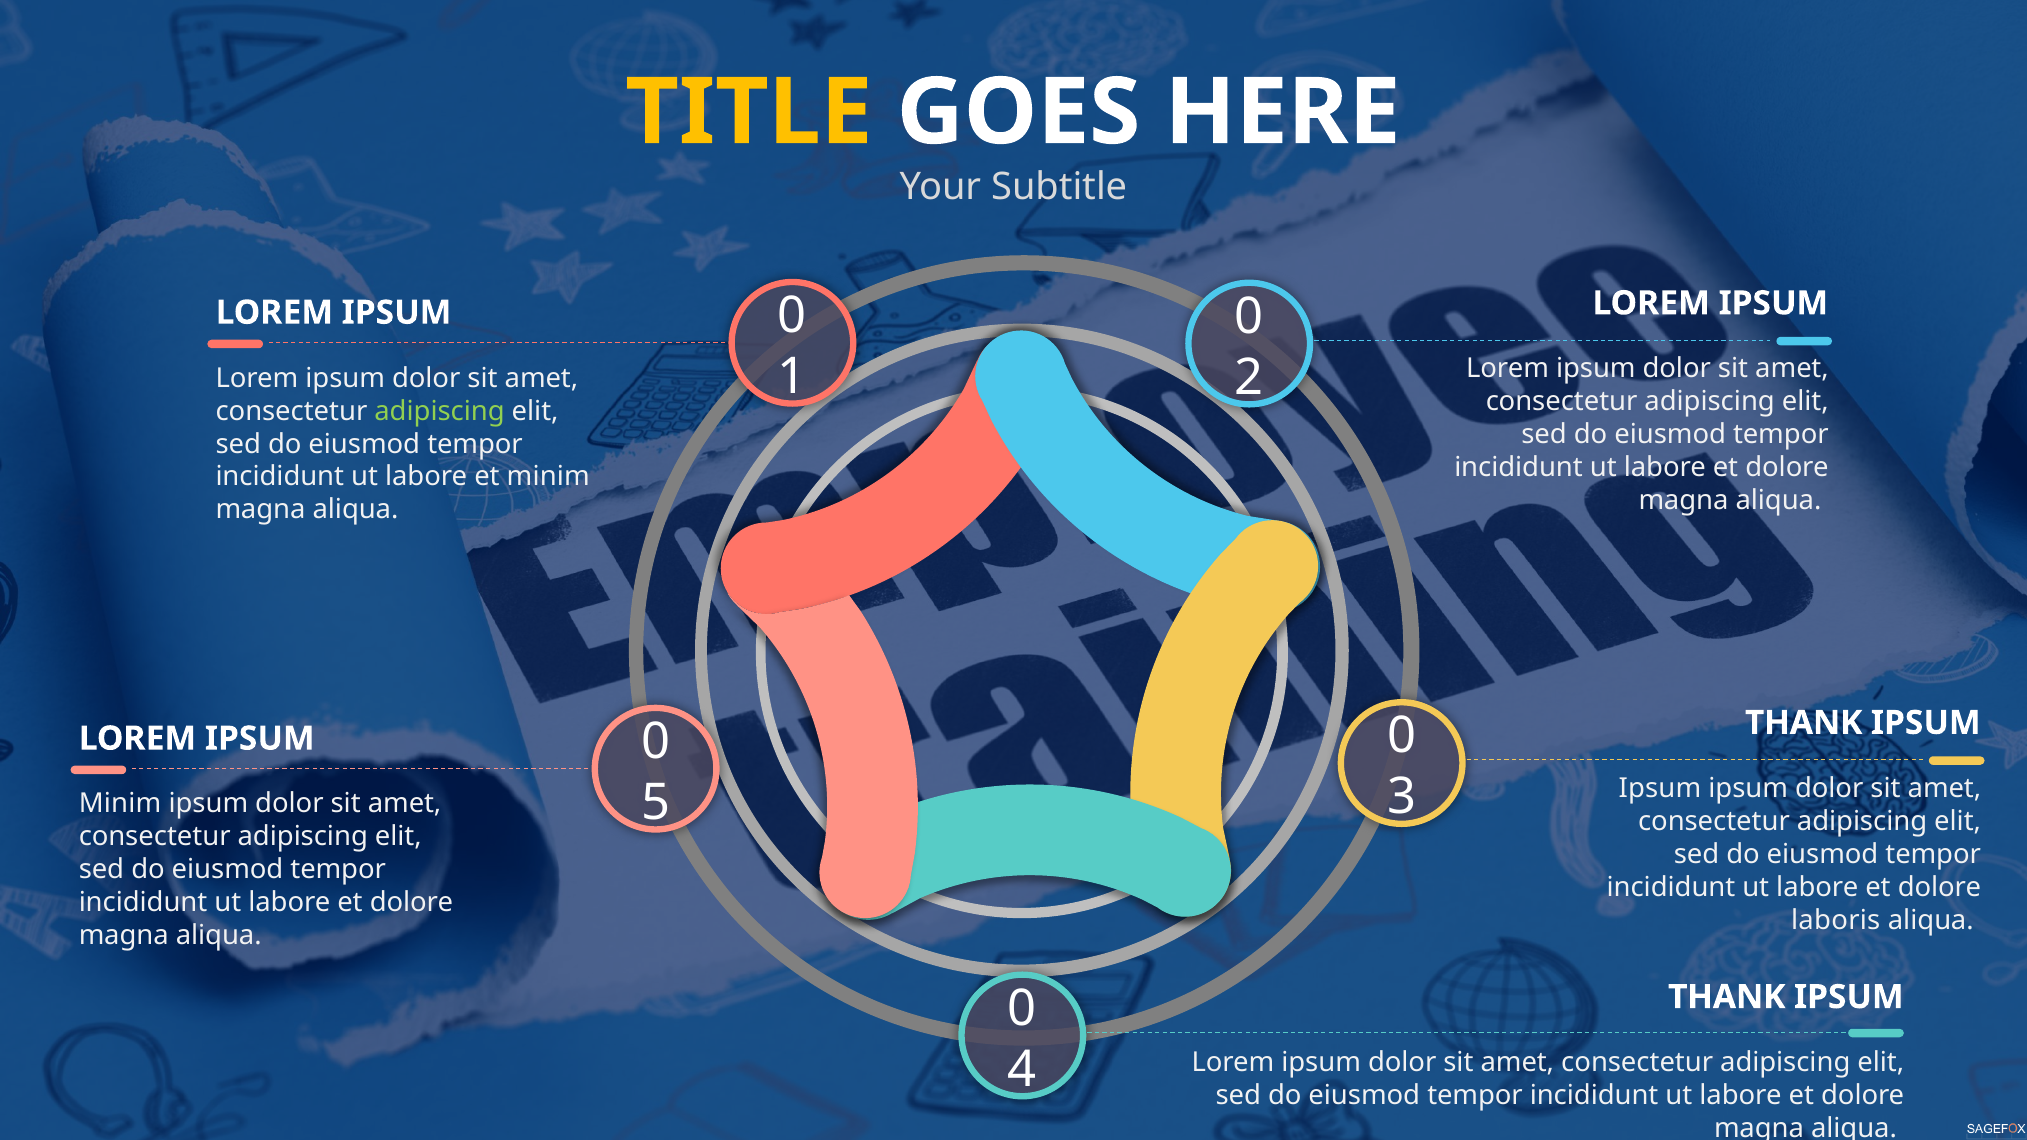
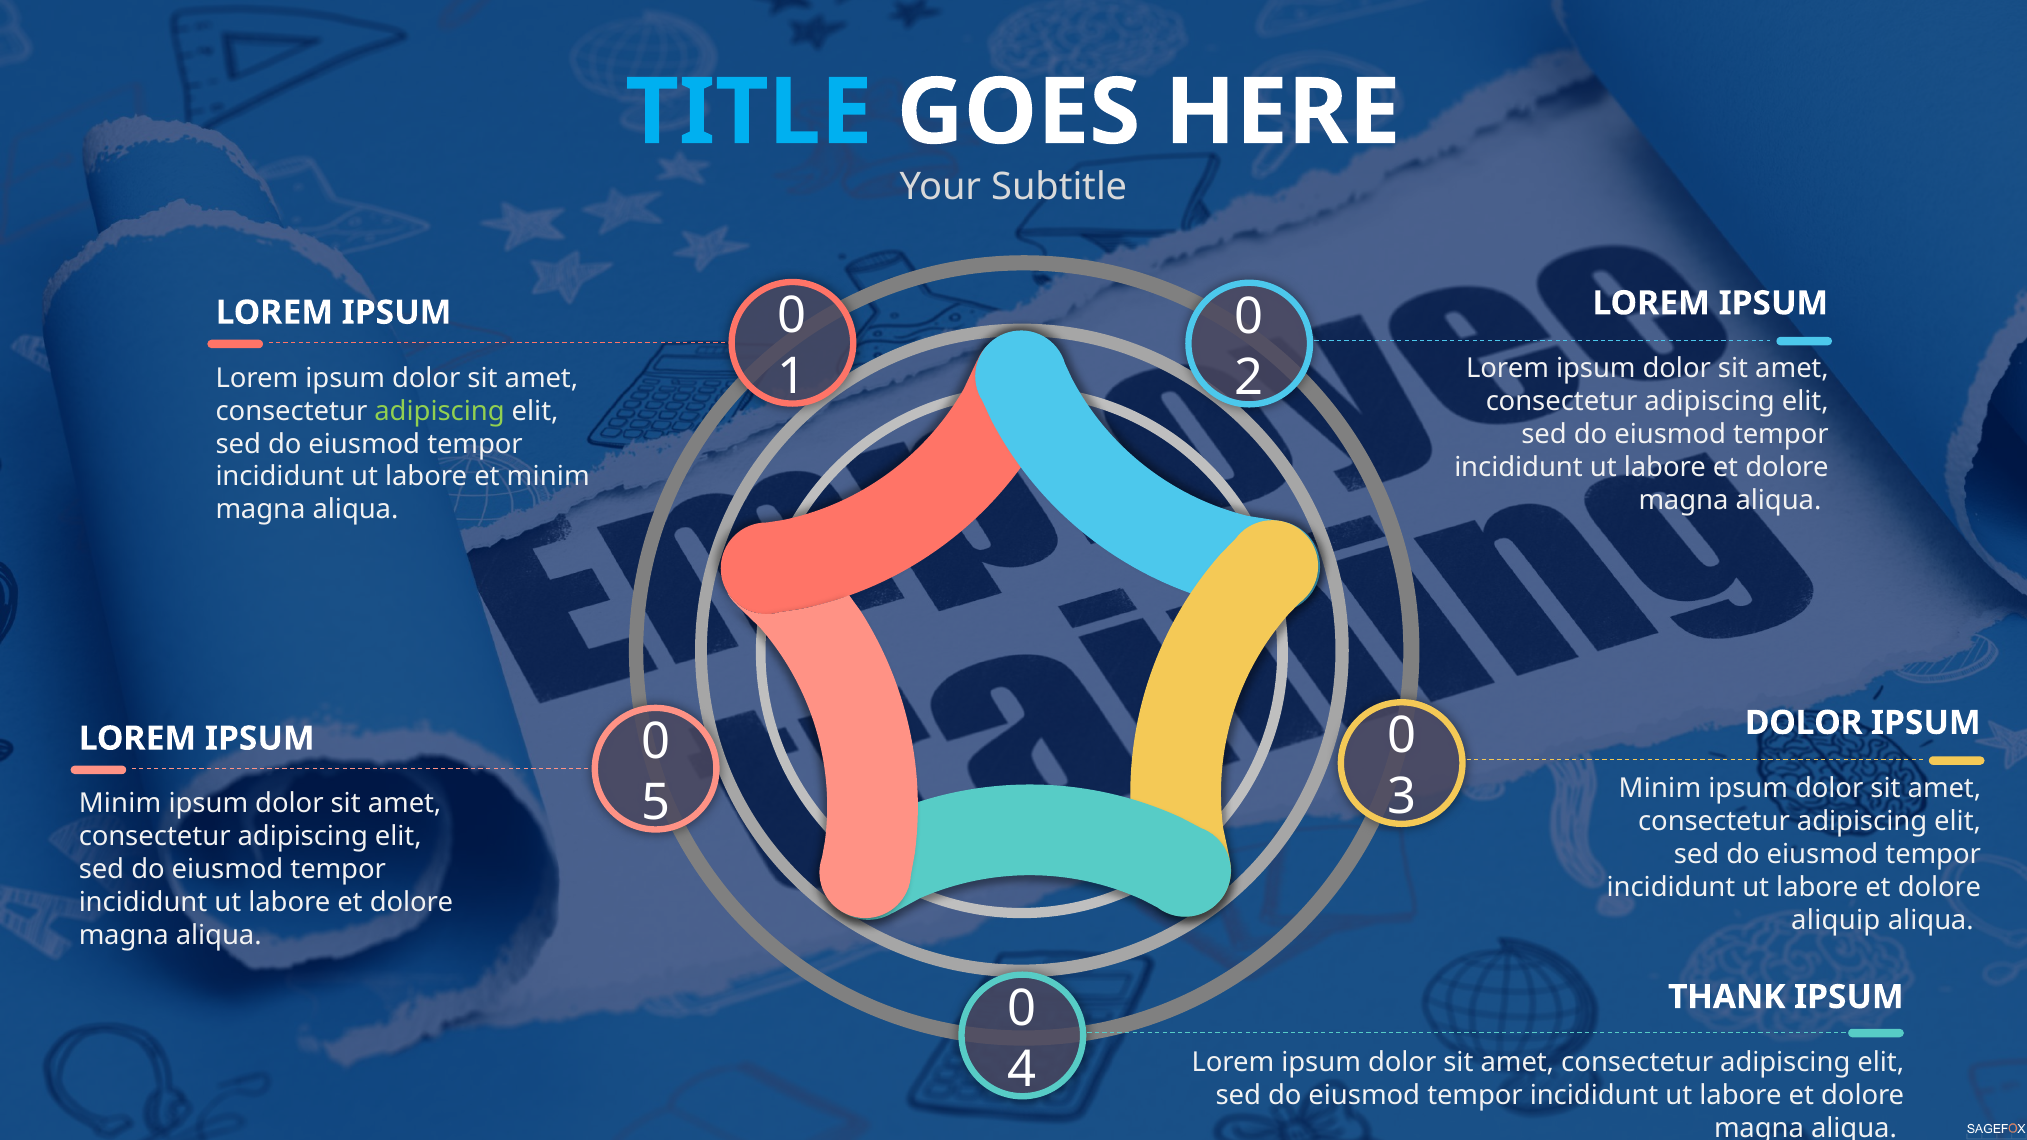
TITLE colour: yellow -> light blue
THANK at (1804, 723): THANK -> DOLOR
Ipsum at (1660, 788): Ipsum -> Minim
laboris: laboris -> aliquip
